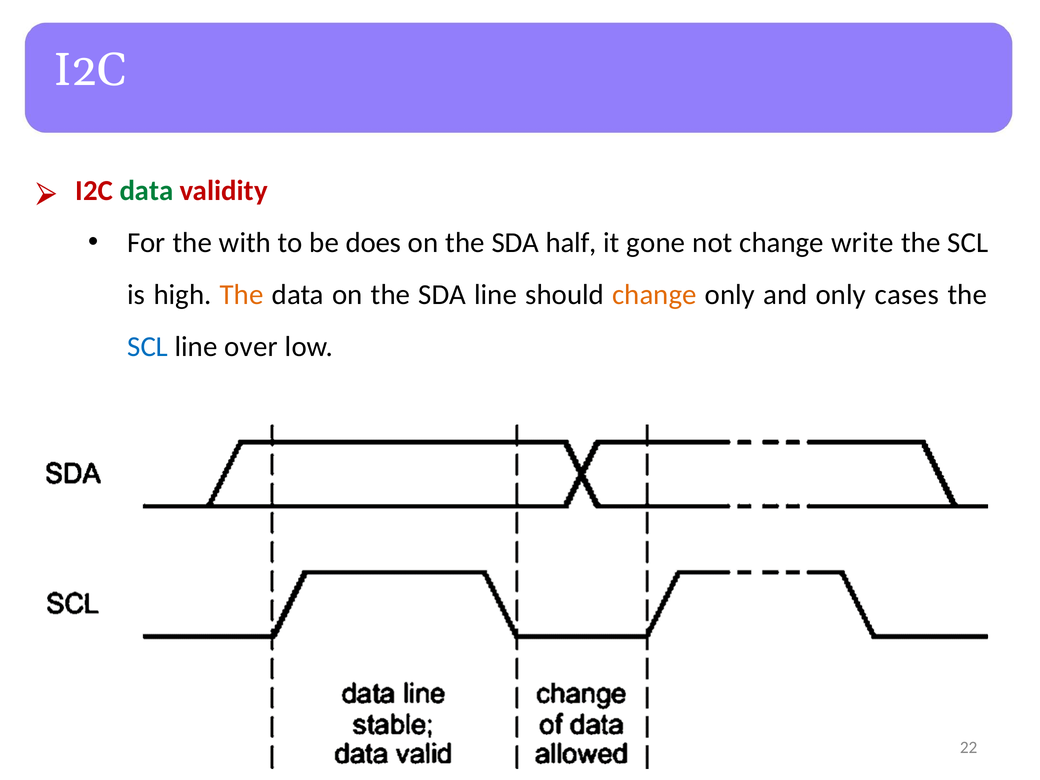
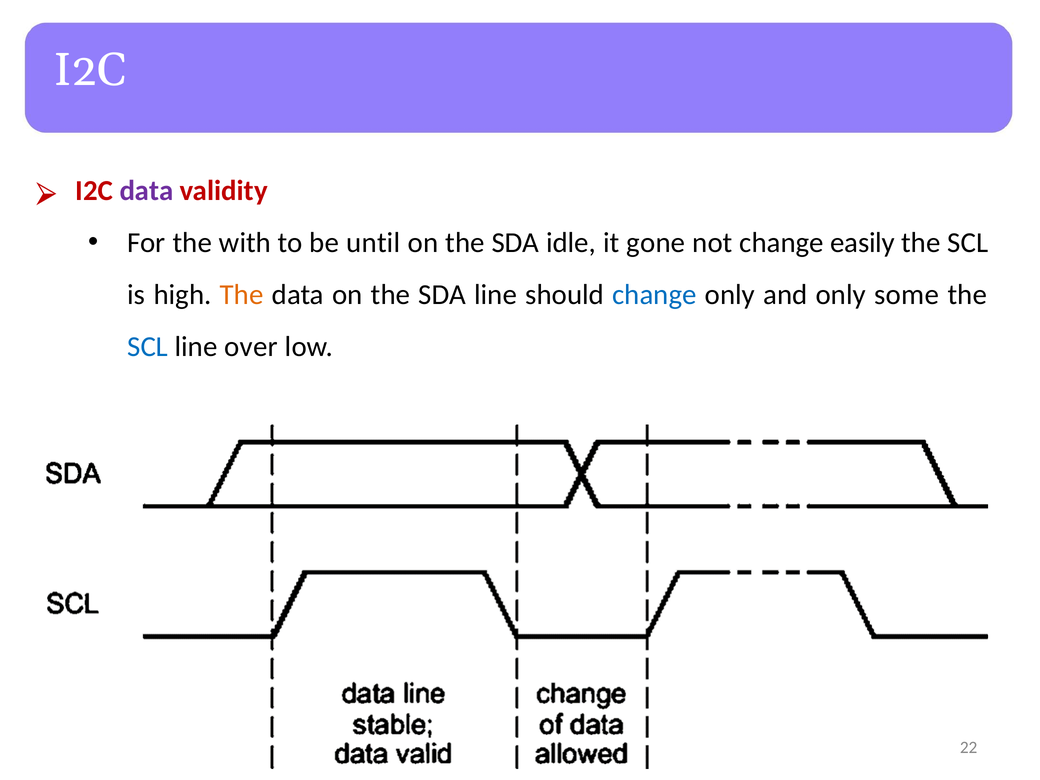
data at (146, 191) colour: green -> purple
does: does -> until
half: half -> idle
write: write -> easily
change at (654, 295) colour: orange -> blue
cases: cases -> some
